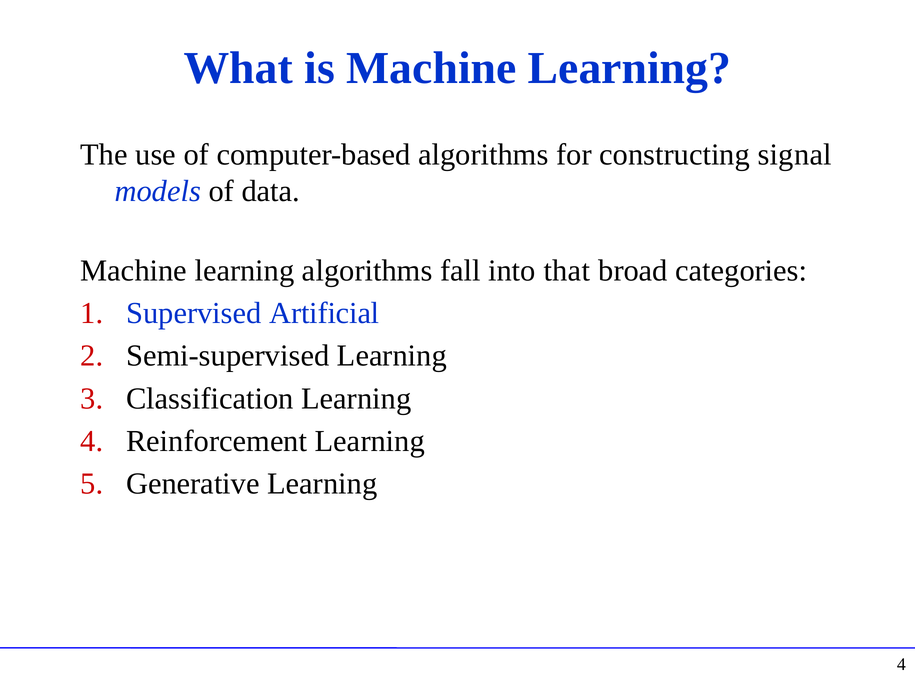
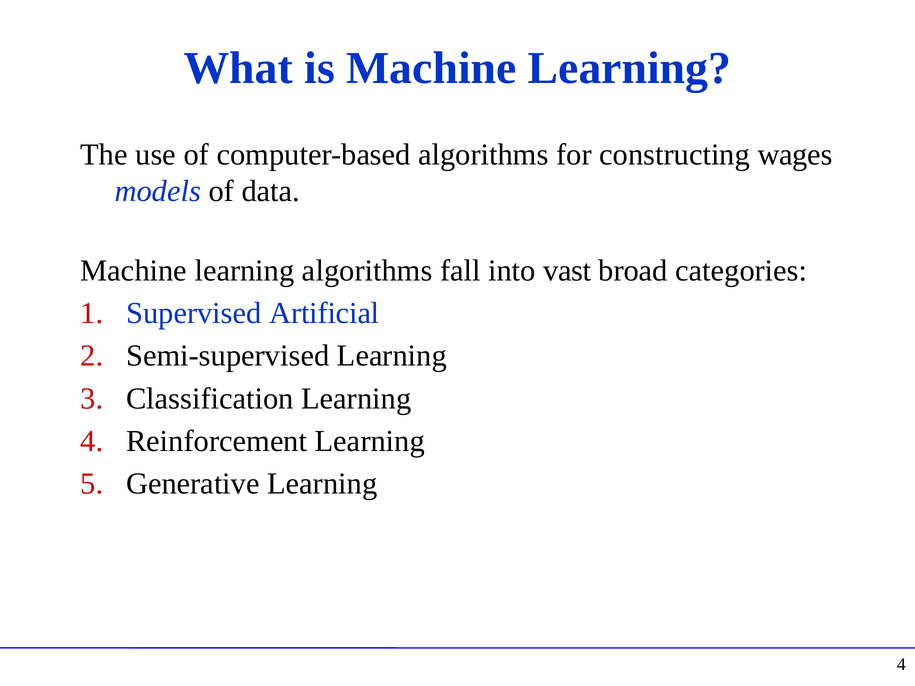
signal: signal -> wages
that: that -> vast
